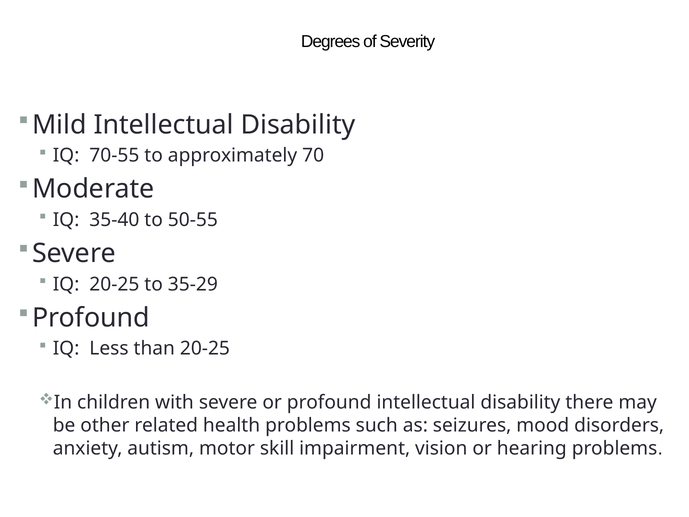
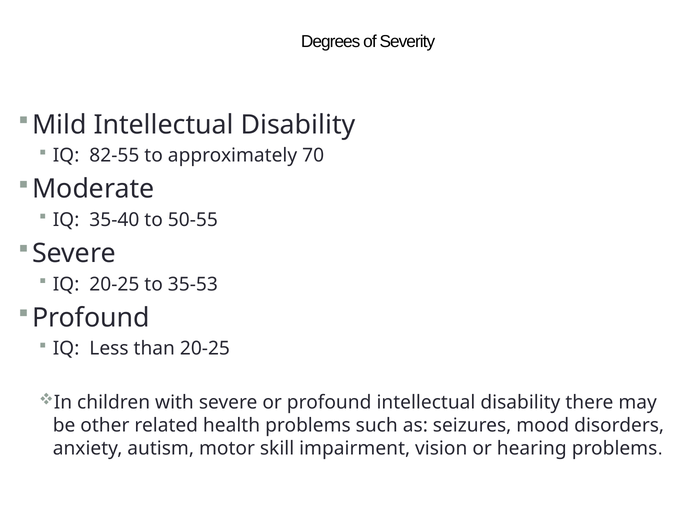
70-55: 70-55 -> 82-55
35-29: 35-29 -> 35-53
